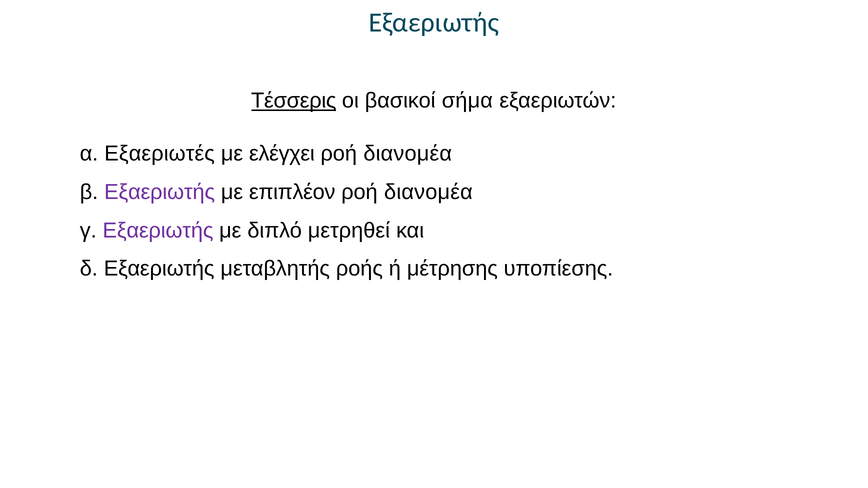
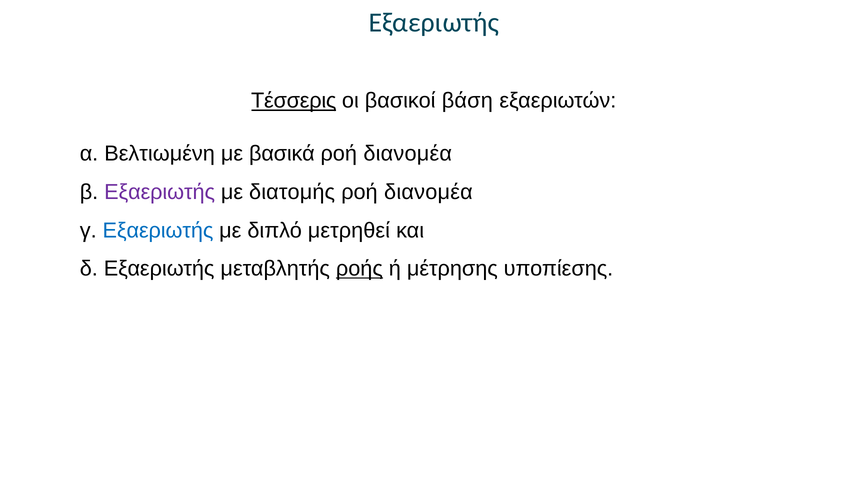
σήμα: σήμα -> βάση
Εξαεριωτές: Εξαεριωτές -> Βελτιωμένη
ελέγχει: ελέγχει -> βασικά
επιπλέον: επιπλέον -> διατομής
Εξαεριωτής at (158, 230) colour: purple -> blue
ροής underline: none -> present
